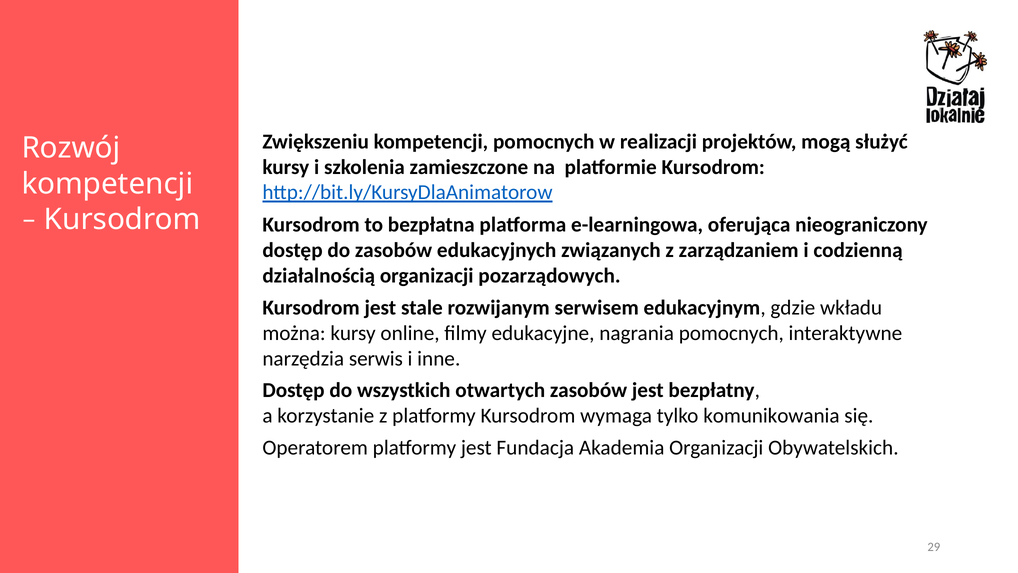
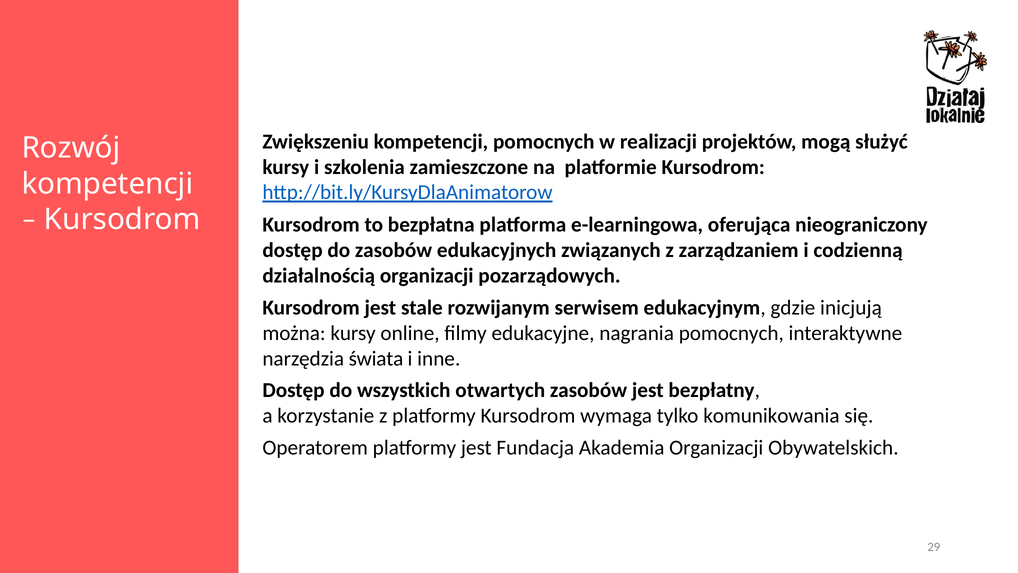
wkładu: wkładu -> inicjują
serwis: serwis -> świata
